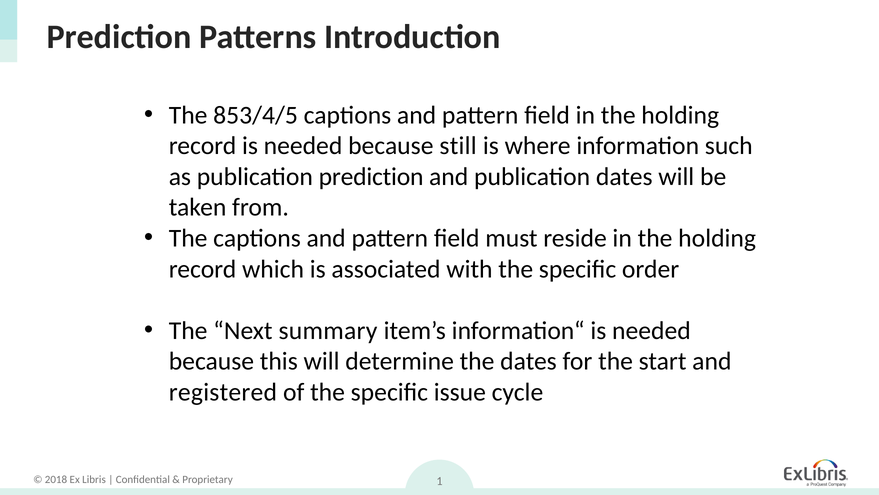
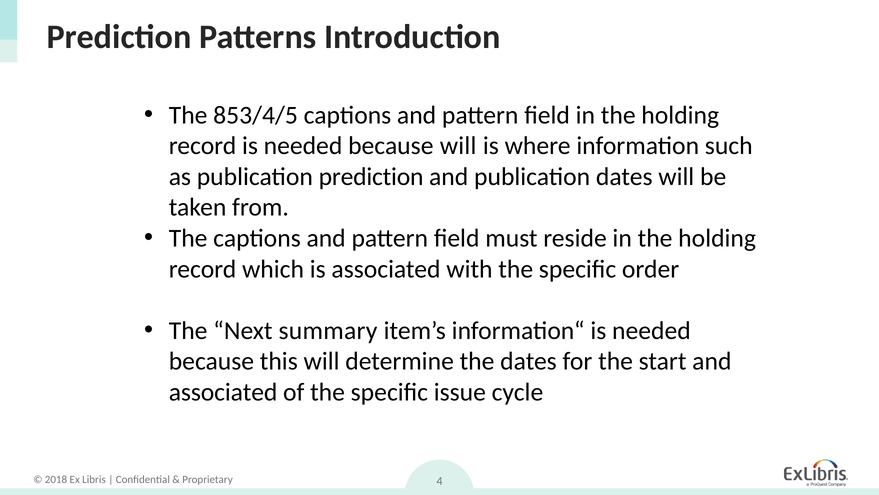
because still: still -> will
registered at (223, 392): registered -> associated
1: 1 -> 4
